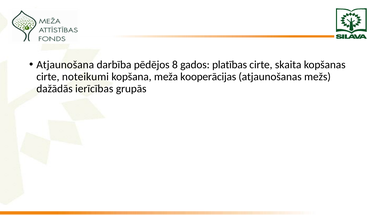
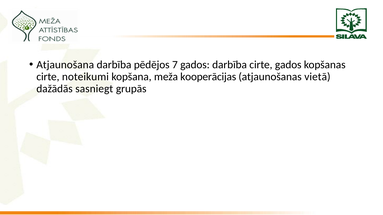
8: 8 -> 7
gados platības: platības -> darbība
cirte skaita: skaita -> gados
mežs: mežs -> vietā
ierīcības: ierīcības -> sasniegt
